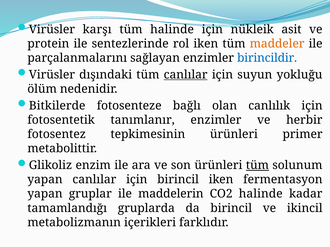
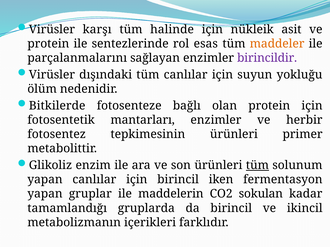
rol iken: iken -> esas
birincildir colour: blue -> purple
canlılar at (186, 75) underline: present -> none
olan canlılık: canlılık -> protein
tanımlanır: tanımlanır -> mantarları
CO2 halinde: halinde -> sokulan
